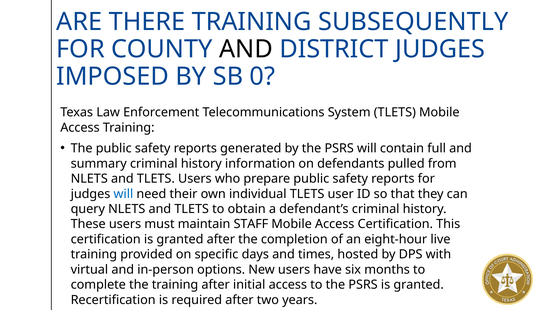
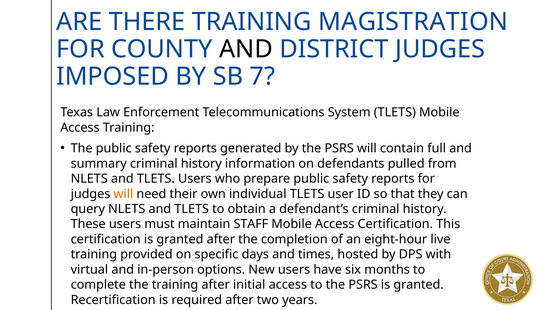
SUBSEQUENTLY: SUBSEQUENTLY -> MAGISTRATION
0: 0 -> 7
will at (123, 194) colour: blue -> orange
